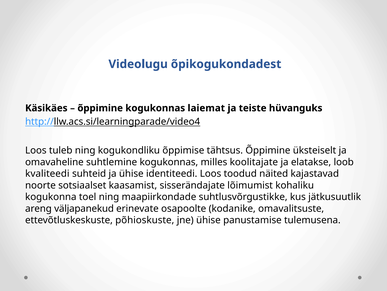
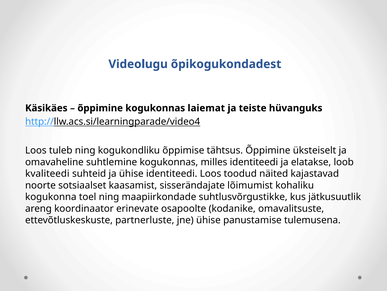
milles koolitajate: koolitajate -> identiteedi
väljapanekud: väljapanekud -> koordinaator
põhioskuste: põhioskuste -> partnerluste
